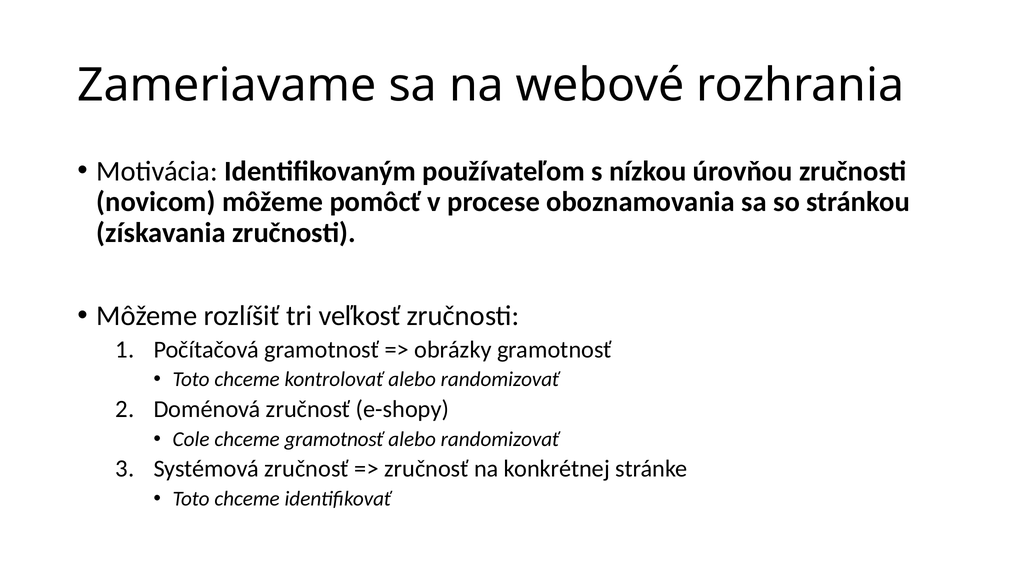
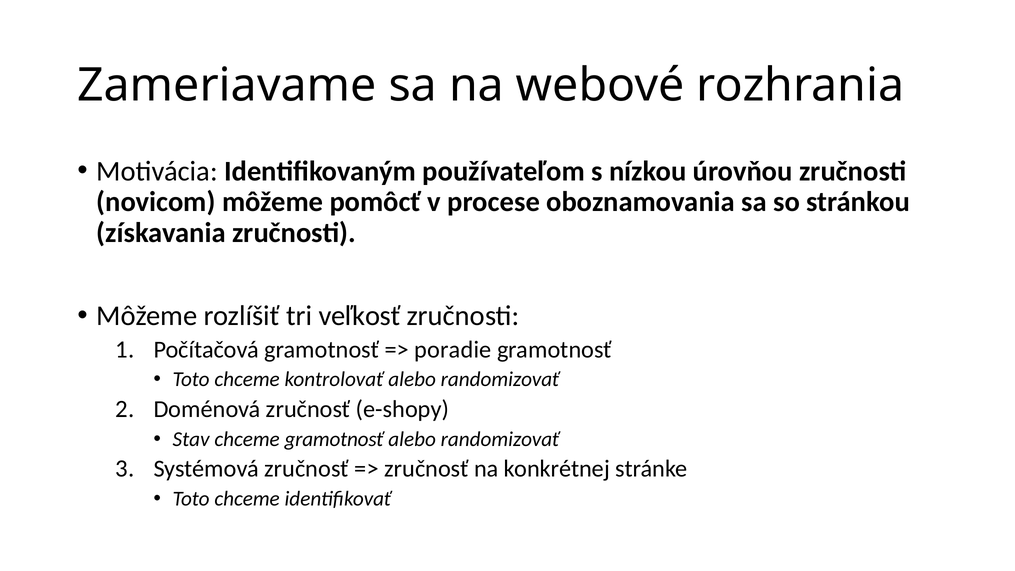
obrázky: obrázky -> poradie
Cole: Cole -> Stav
